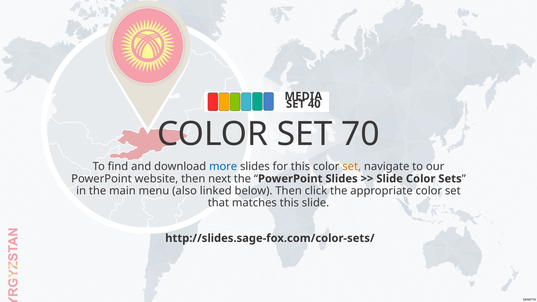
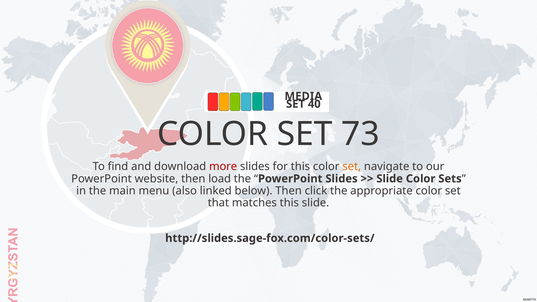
70: 70 -> 73
more colour: blue -> red
next: next -> load
